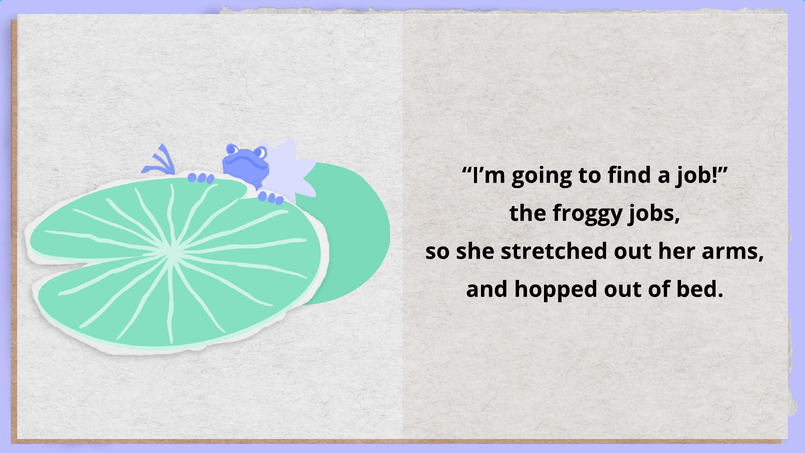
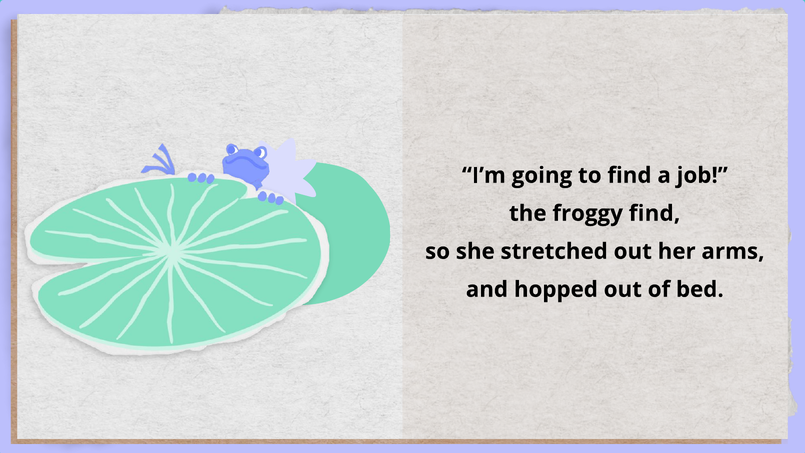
froggy jobs: jobs -> find
